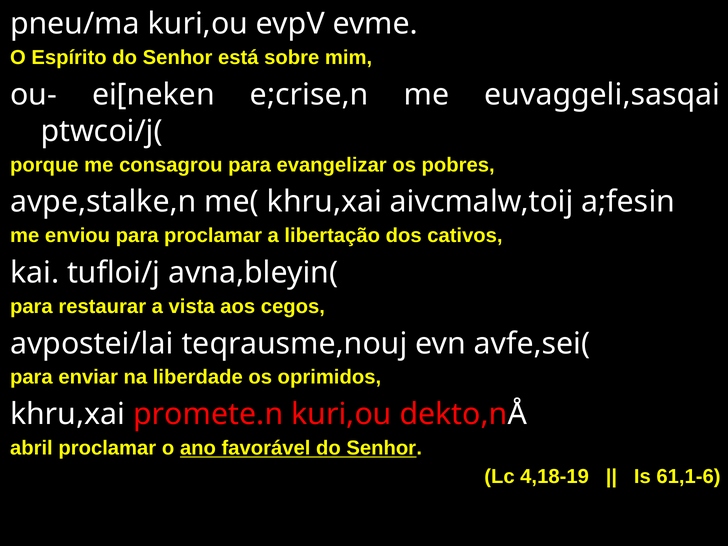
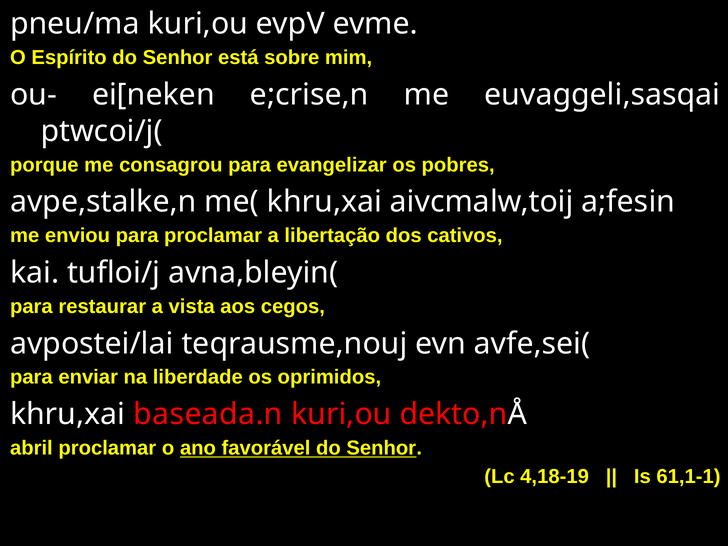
promete.n: promete.n -> baseada.n
61,1-6: 61,1-6 -> 61,1-1
